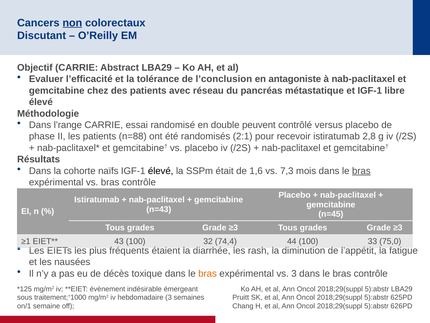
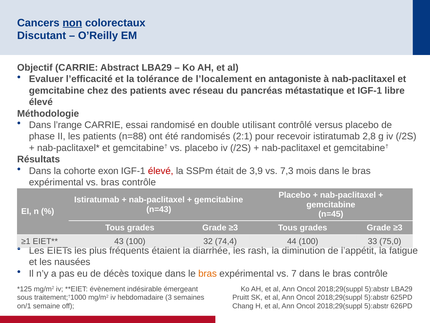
l’conclusion: l’conclusion -> l’localement
peuvent: peuvent -> utilisant
naïfs: naïfs -> exon
élevé at (161, 171) colour: black -> red
1,6: 1,6 -> 3,9
bras at (361, 171) underline: present -> none
vs 3: 3 -> 7
